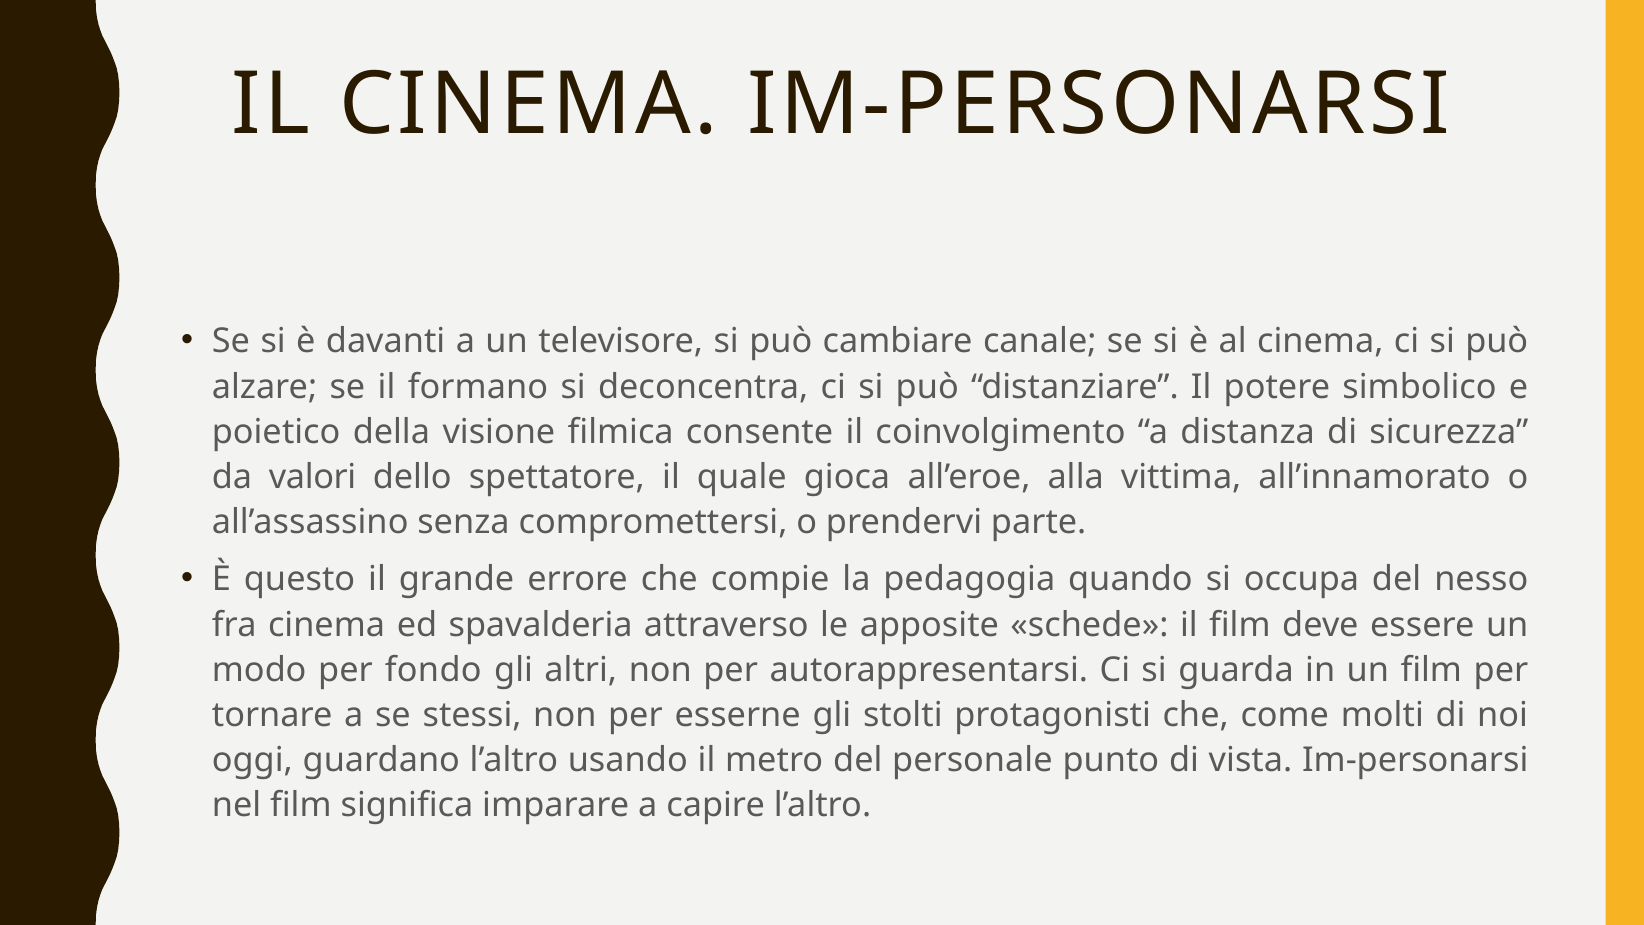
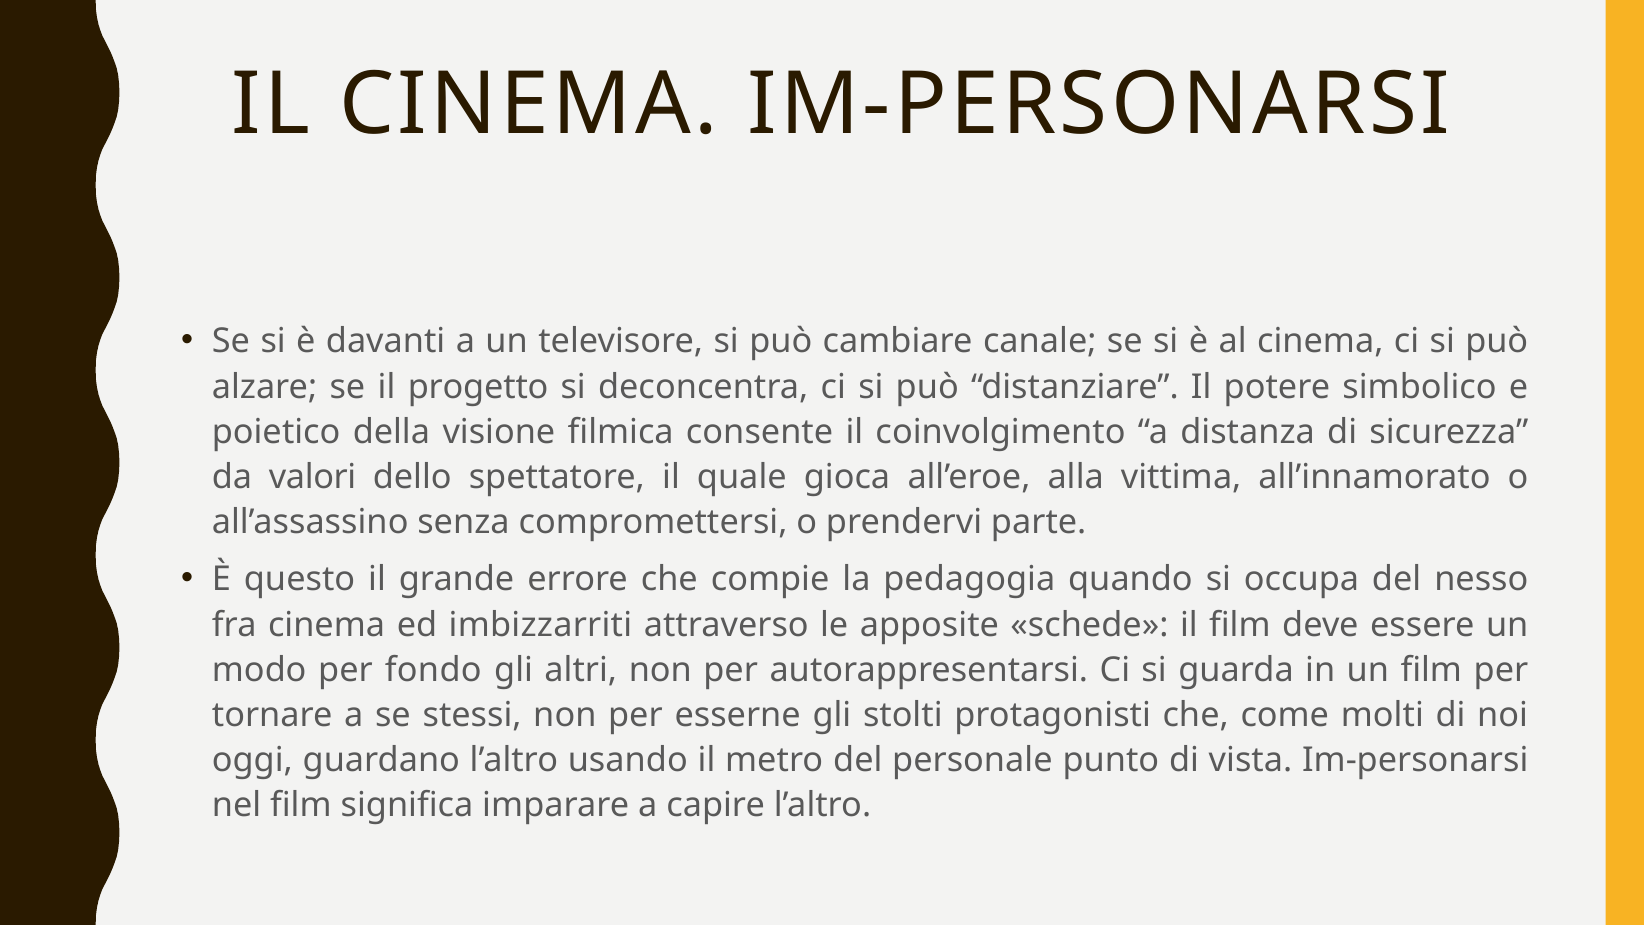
formano: formano -> progetto
spavalderia: spavalderia -> imbizzarriti
